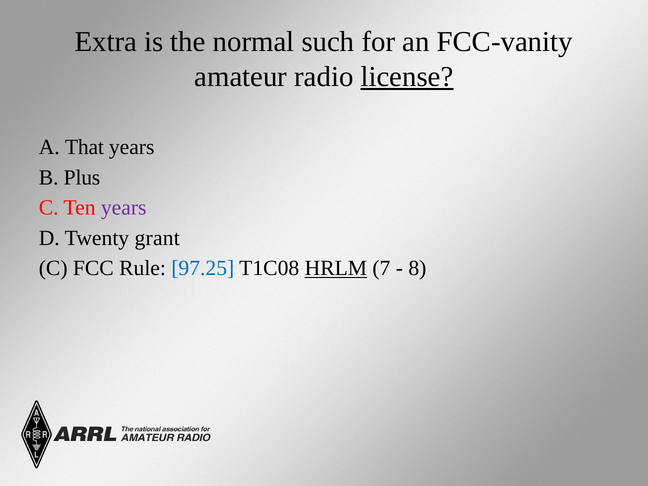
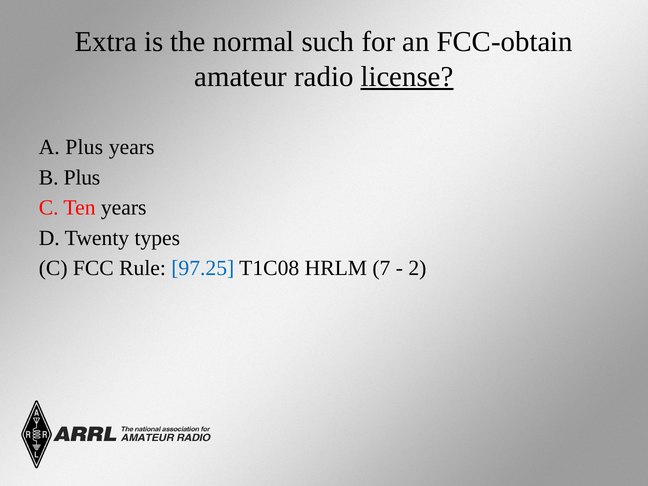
FCC-vanity: FCC-vanity -> FCC-obtain
A That: That -> Plus
years at (124, 208) colour: purple -> black
grant: grant -> types
HRLM underline: present -> none
8: 8 -> 2
